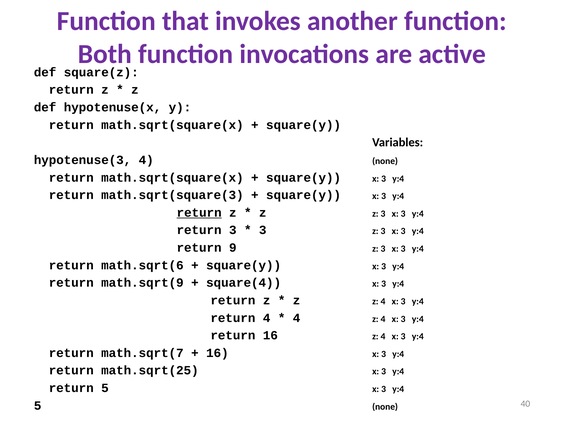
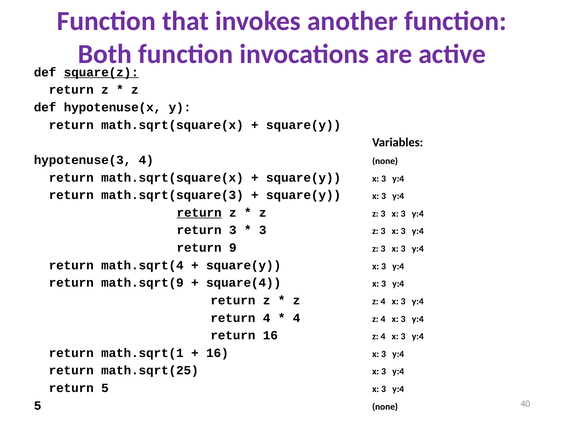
square(z underline: none -> present
math.sqrt(6: math.sqrt(6 -> math.sqrt(4
math.sqrt(7: math.sqrt(7 -> math.sqrt(1
